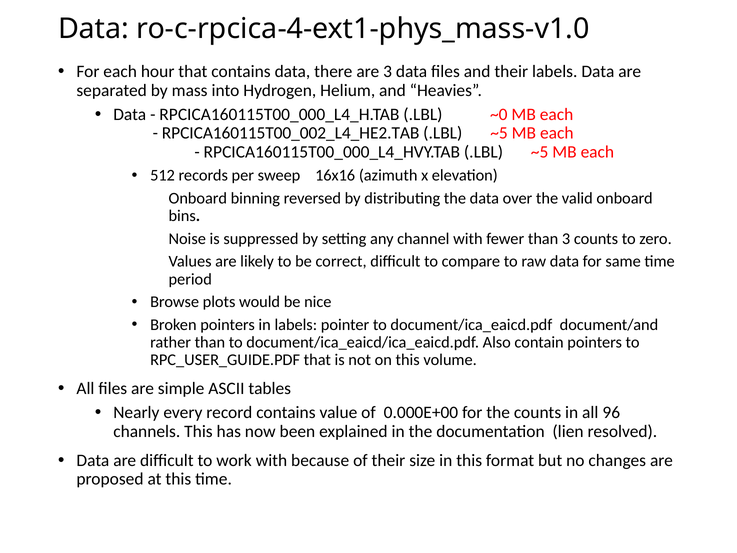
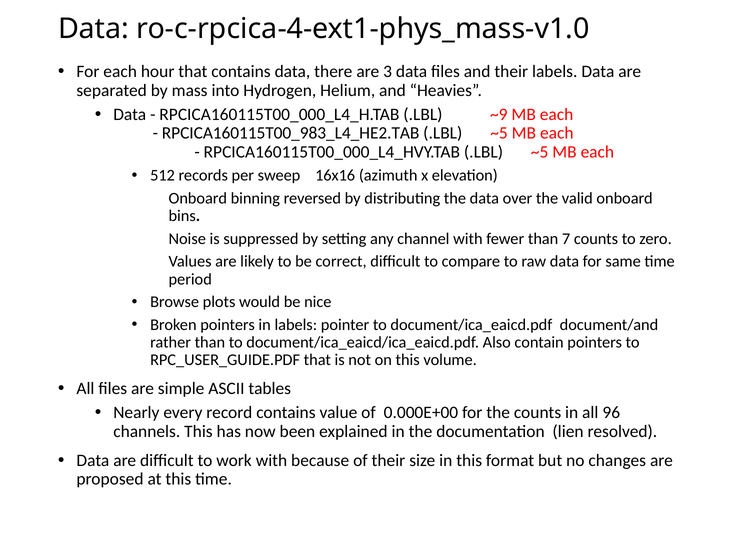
~0: ~0 -> ~9
RPCICA160115T00_002_L4_HE2.TAB: RPCICA160115T00_002_L4_HE2.TAB -> RPCICA160115T00_983_L4_HE2.TAB
than 3: 3 -> 7
